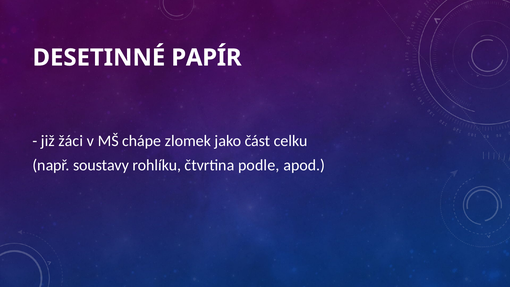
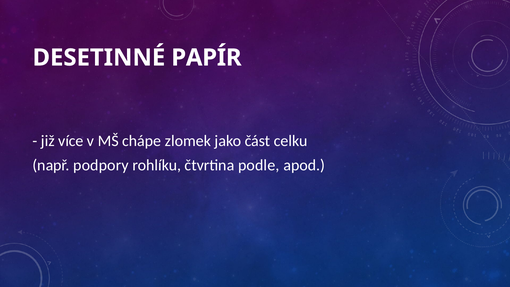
žáci: žáci -> více
soustavy: soustavy -> podpory
